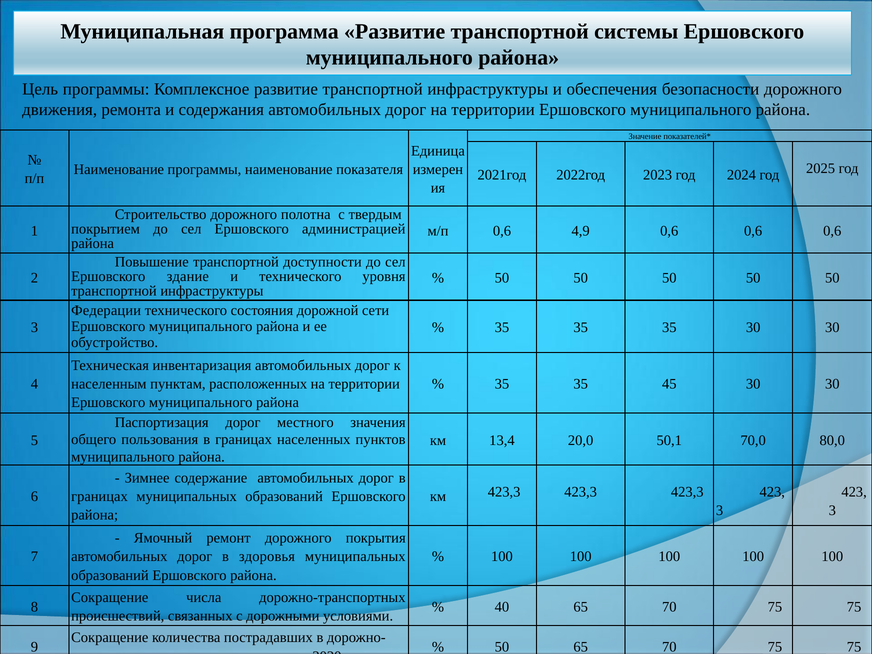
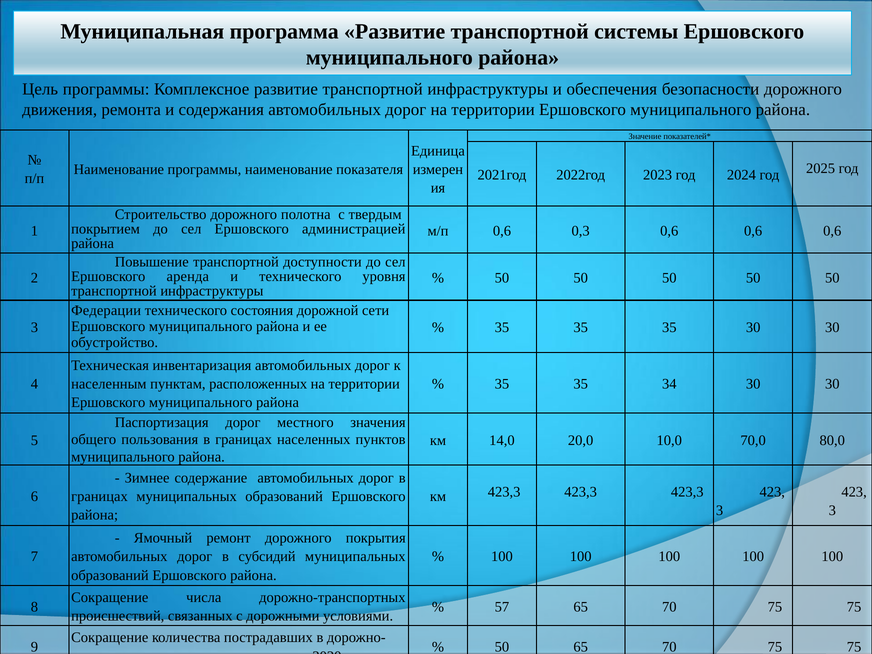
4,9: 4,9 -> 0,3
здание: здание -> аренда
45: 45 -> 34
13,4: 13,4 -> 14,0
50,1: 50,1 -> 10,0
здоровья: здоровья -> субсидий
40: 40 -> 57
